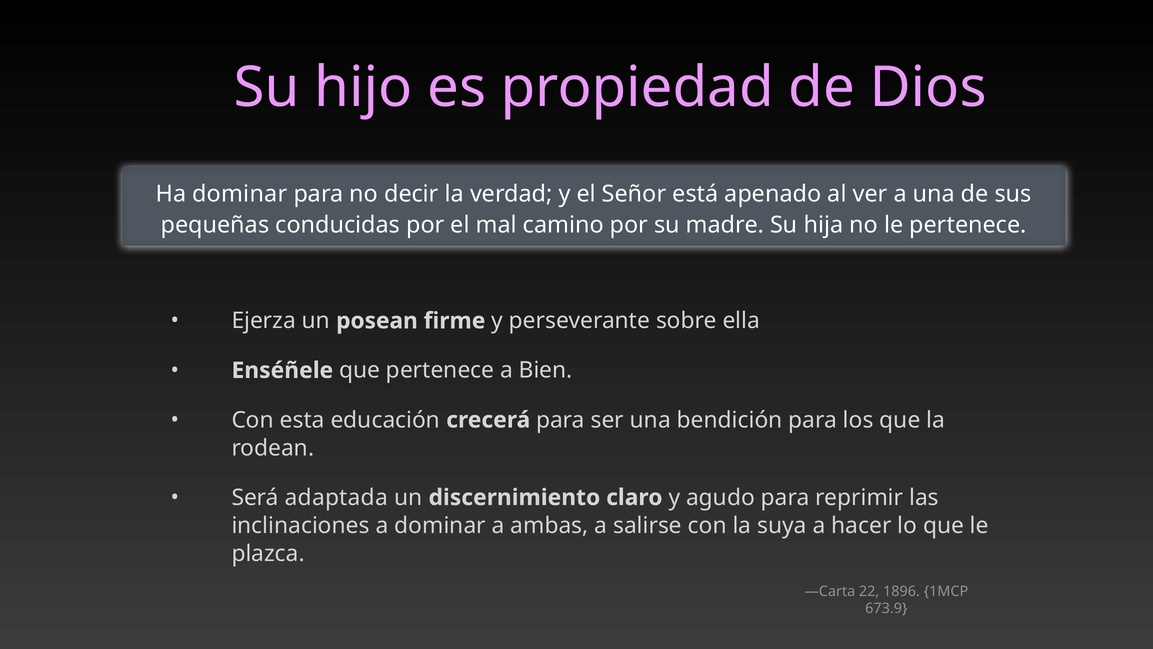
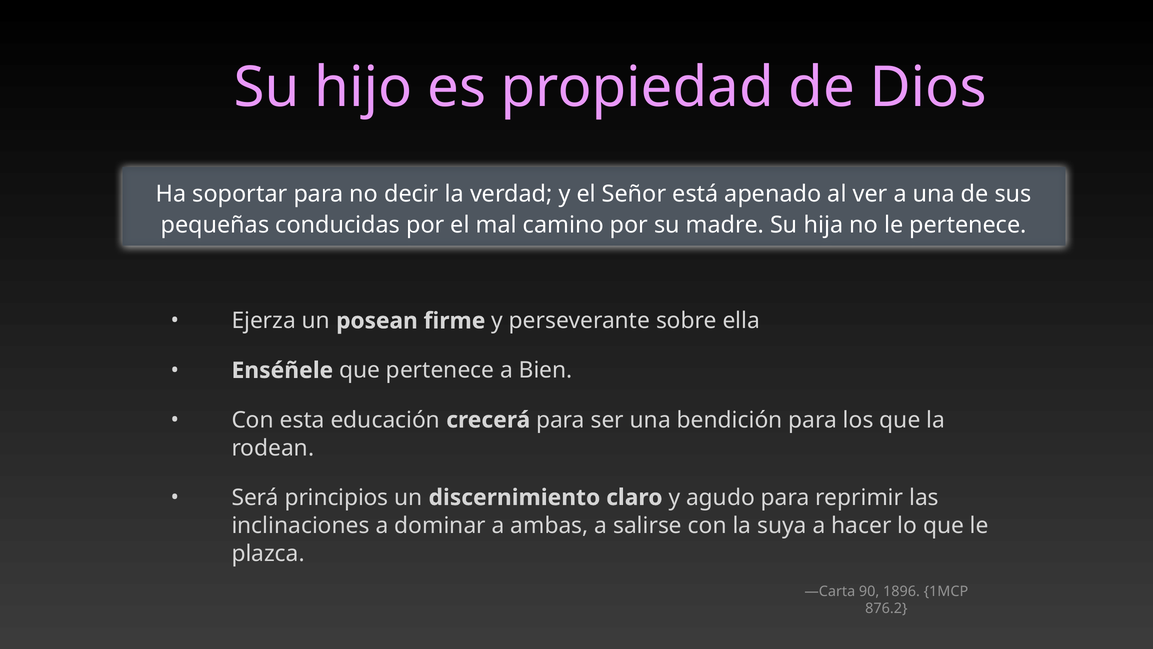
Ha dominar: dominar -> soportar
adaptada: adaptada -> principios
22: 22 -> 90
673.9: 673.9 -> 876.2
